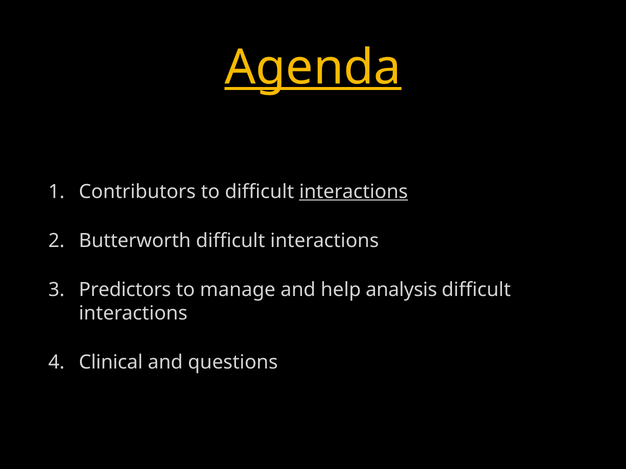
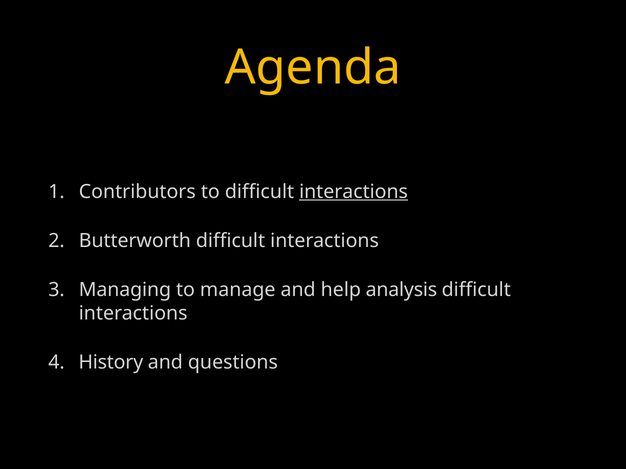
Agenda underline: present -> none
Predictors: Predictors -> Managing
Clinical: Clinical -> History
